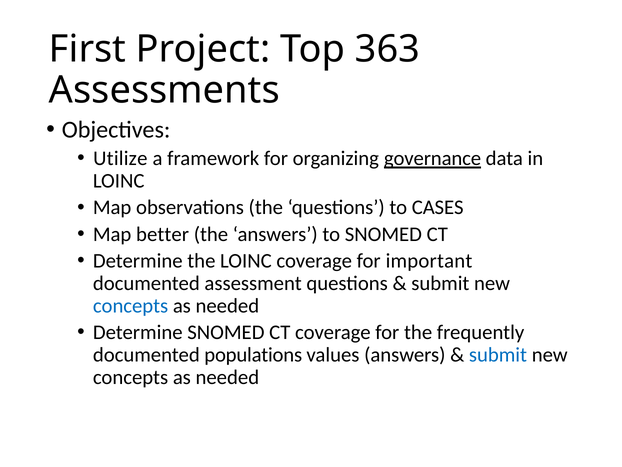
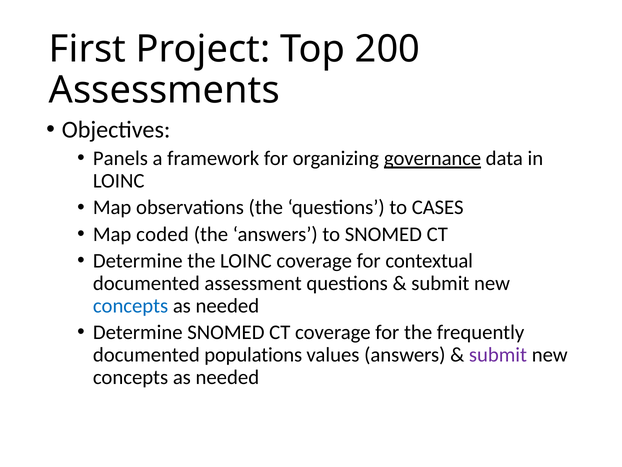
363: 363 -> 200
Utilize: Utilize -> Panels
better: better -> coded
important: important -> contextual
submit at (498, 355) colour: blue -> purple
